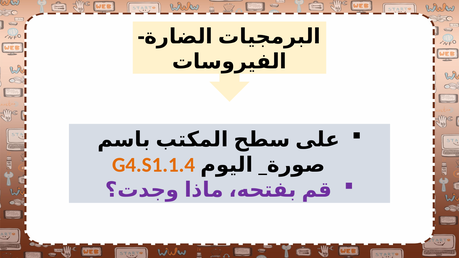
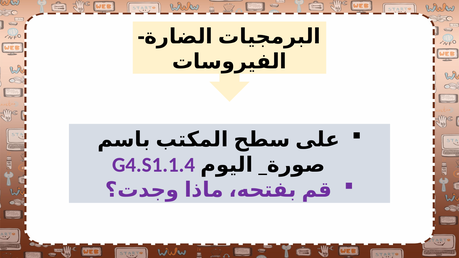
G4.S1.1.4 colour: orange -> purple
